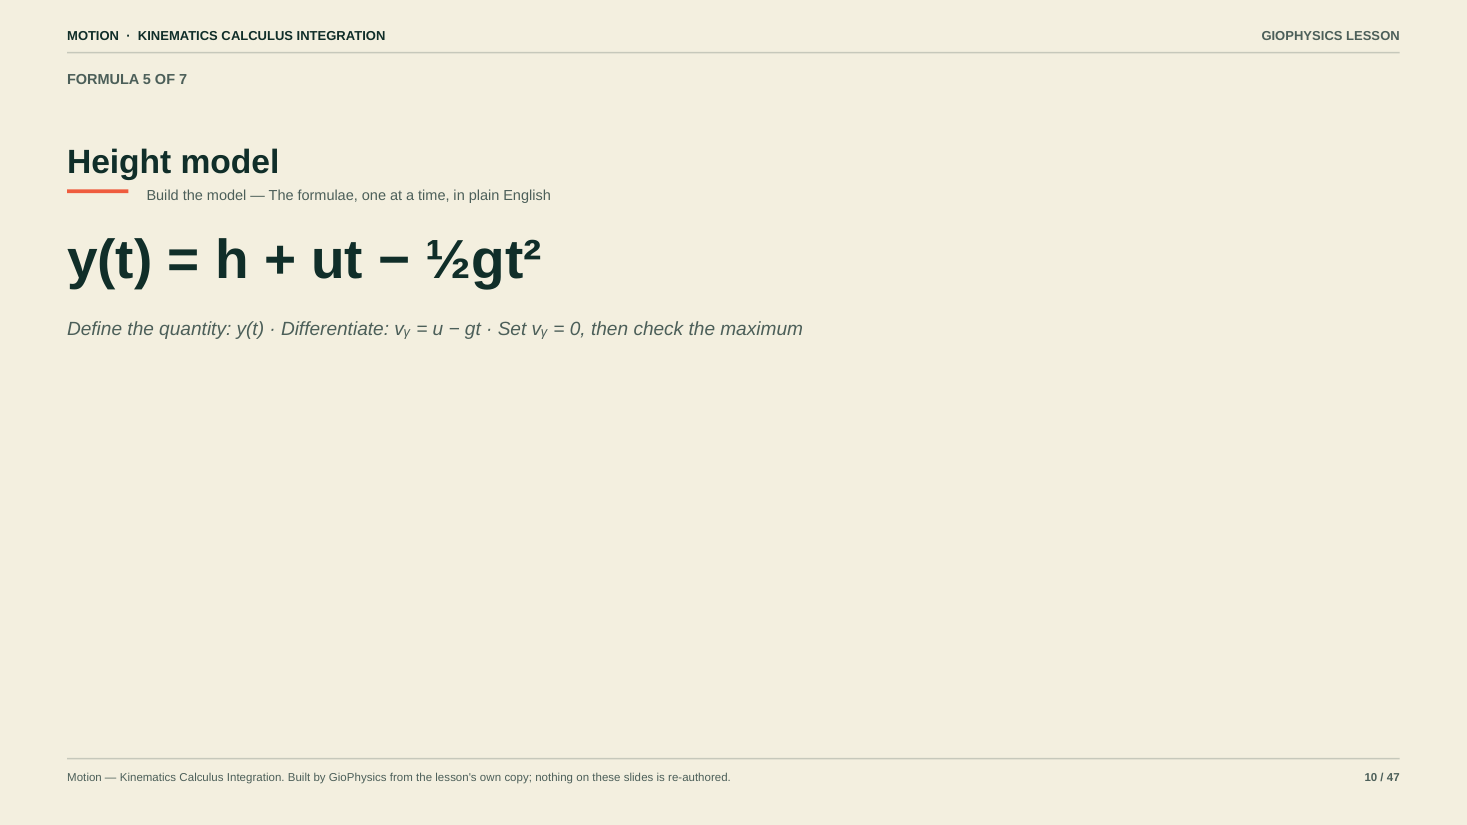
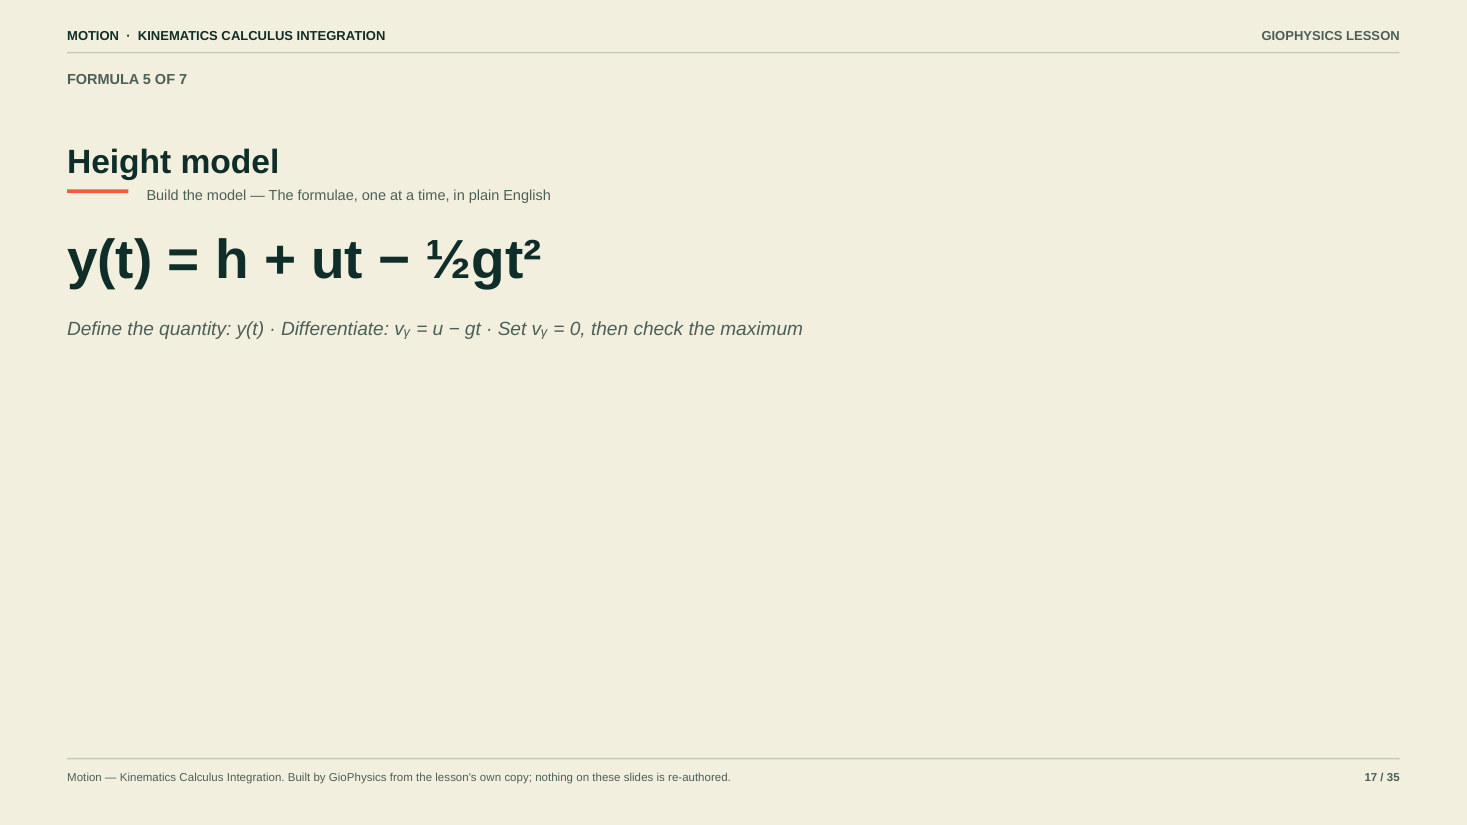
10: 10 -> 17
47: 47 -> 35
